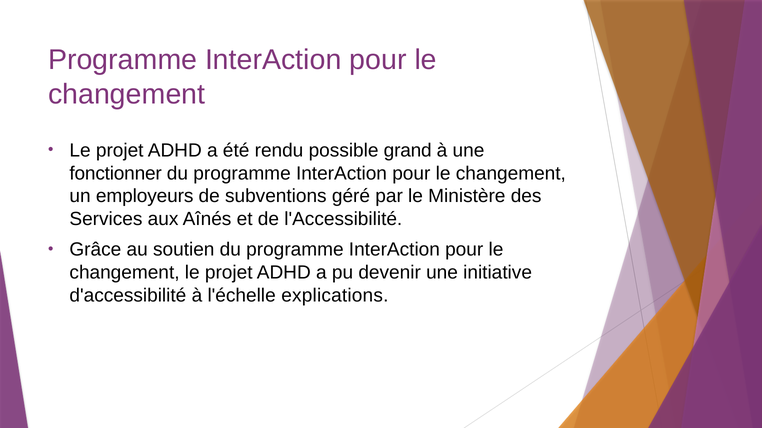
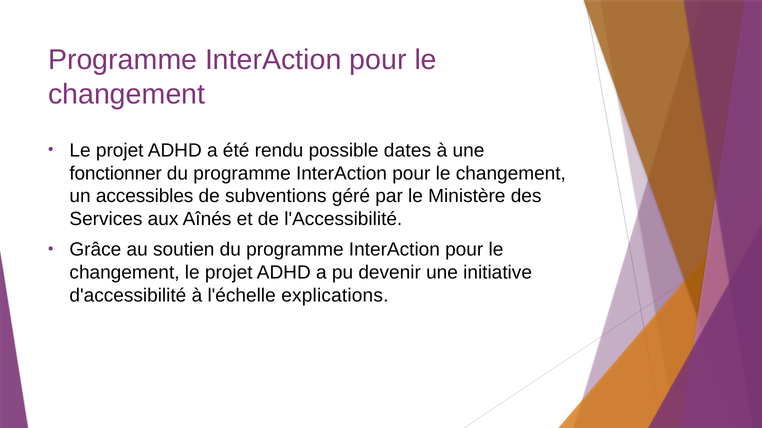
grand: grand -> dates
employeurs: employeurs -> accessibles
